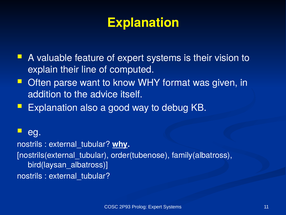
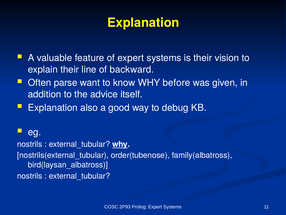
computed: computed -> backward
format: format -> before
